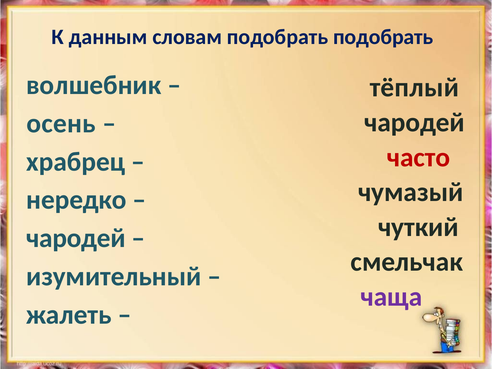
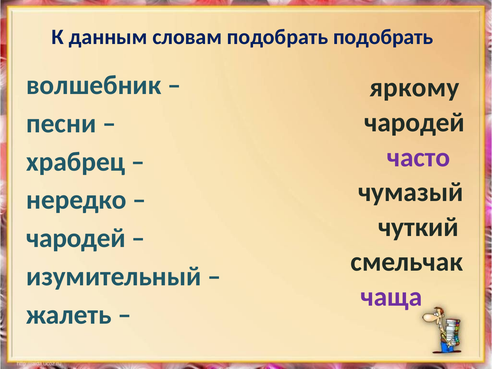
тёплый: тёплый -> яркому
осень: осень -> песни
часто colour: red -> purple
